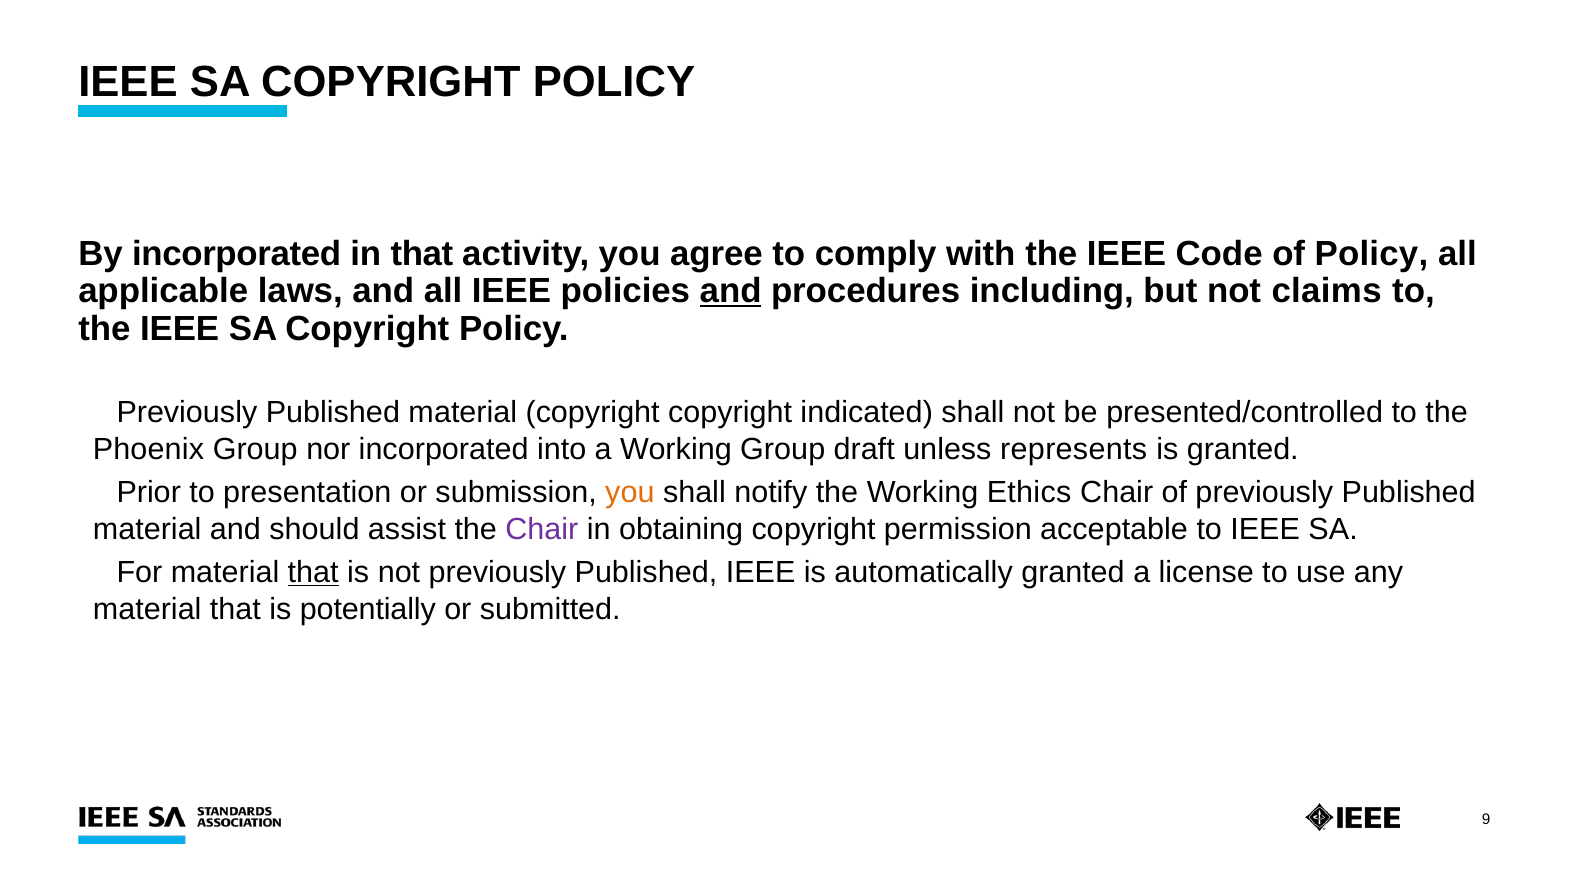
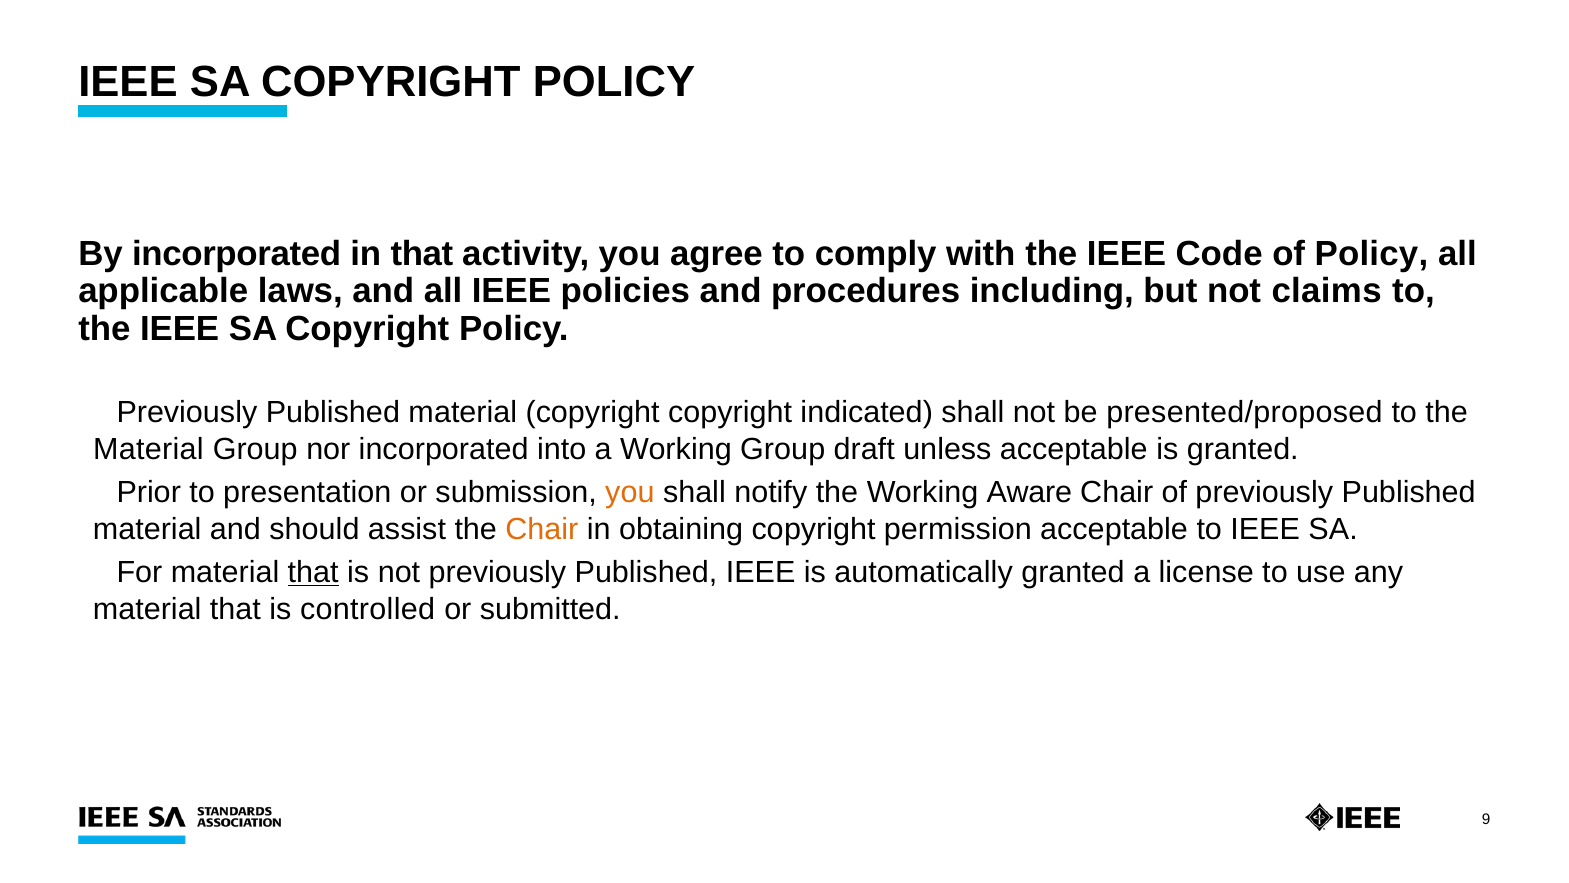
and at (731, 291) underline: present -> none
presented/controlled: presented/controlled -> presented/proposed
Phoenix at (148, 449): Phoenix -> Material
unless represents: represents -> acceptable
Ethics: Ethics -> Aware
Chair at (542, 529) colour: purple -> orange
potentially: potentially -> controlled
